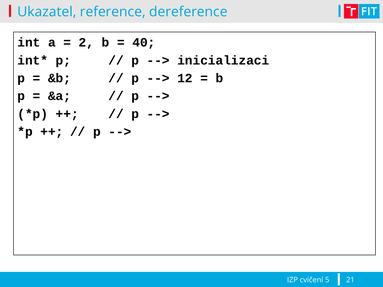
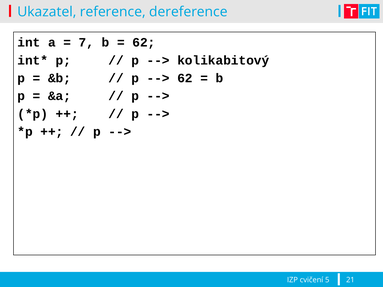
2: 2 -> 7
40 at (144, 43): 40 -> 62
inicializaci: inicializaci -> kolikabitový
12 at (185, 78): 12 -> 62
